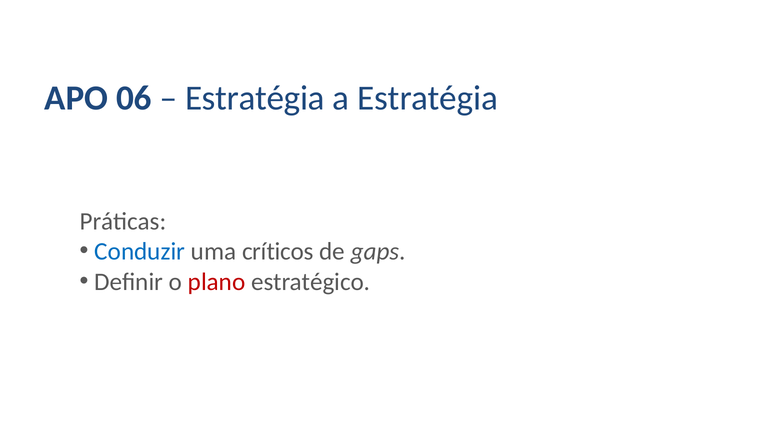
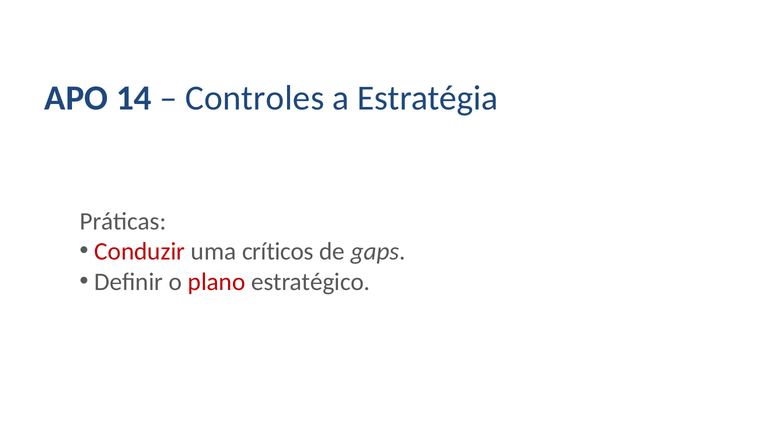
06: 06 -> 14
Estratégia at (255, 98): Estratégia -> Controles
Conduzir colour: blue -> red
